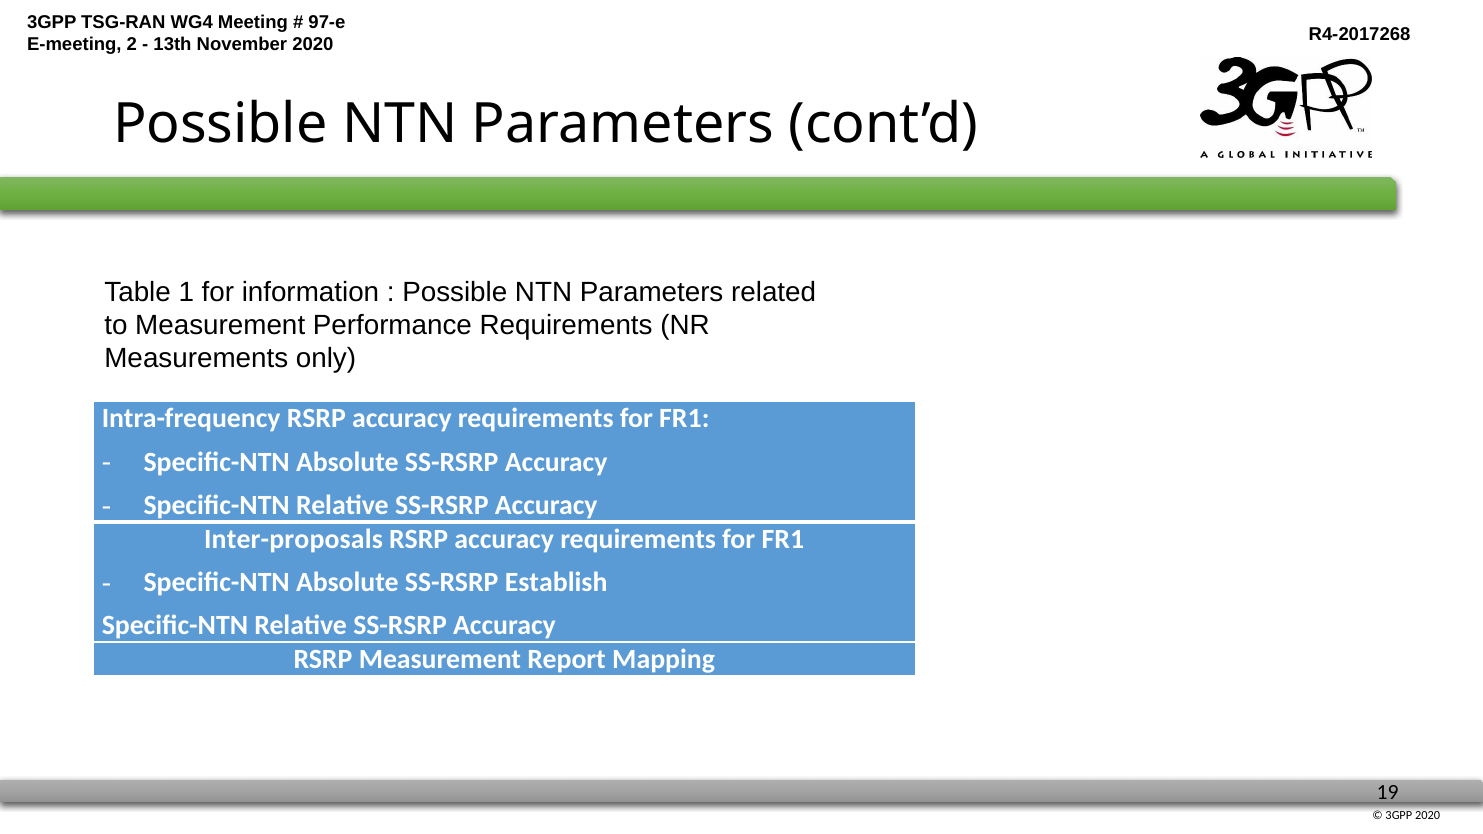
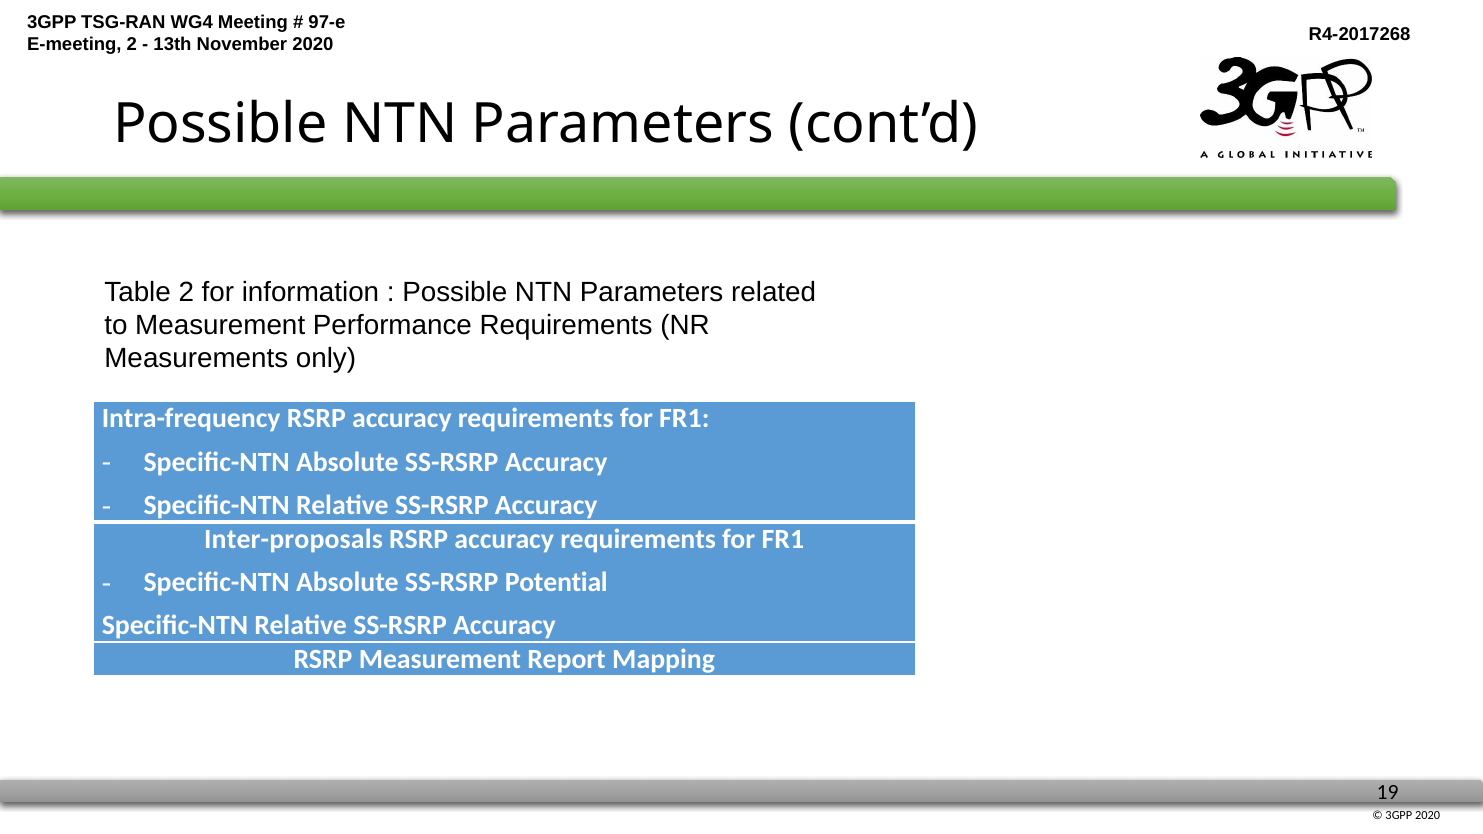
Table 1: 1 -> 2
Establish: Establish -> Potential
